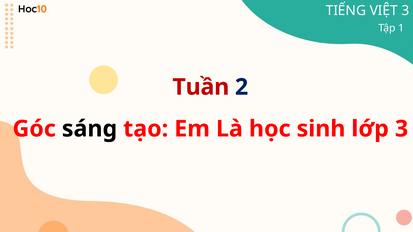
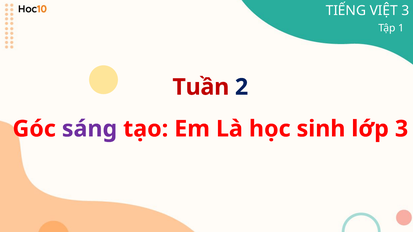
sáng colour: black -> purple
